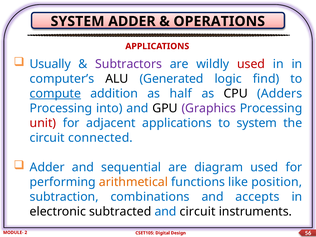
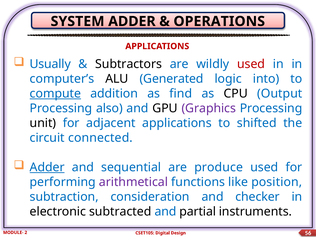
Subtractors colour: purple -> black
find: find -> into
half: half -> find
Adders: Adders -> Output
into: into -> also
unit colour: red -> black
to system: system -> shifted
Adder at (47, 167) underline: none -> present
diagram: diagram -> produce
arithmetical colour: orange -> purple
combinations: combinations -> consideration
accepts: accepts -> checker
and circuit: circuit -> partial
